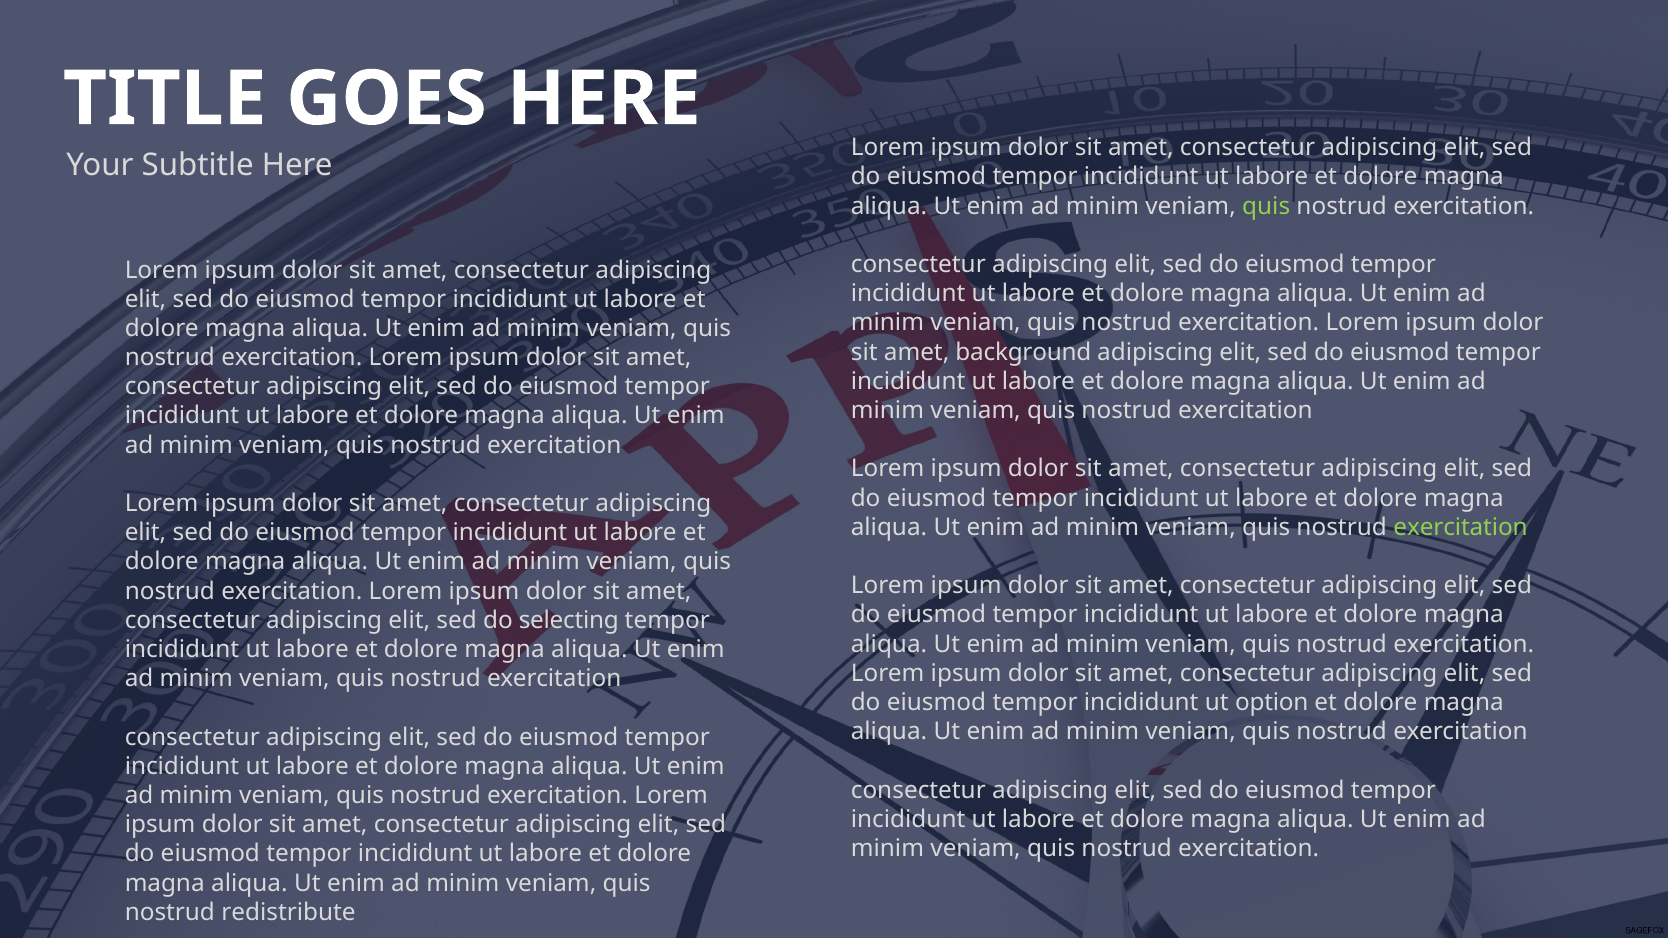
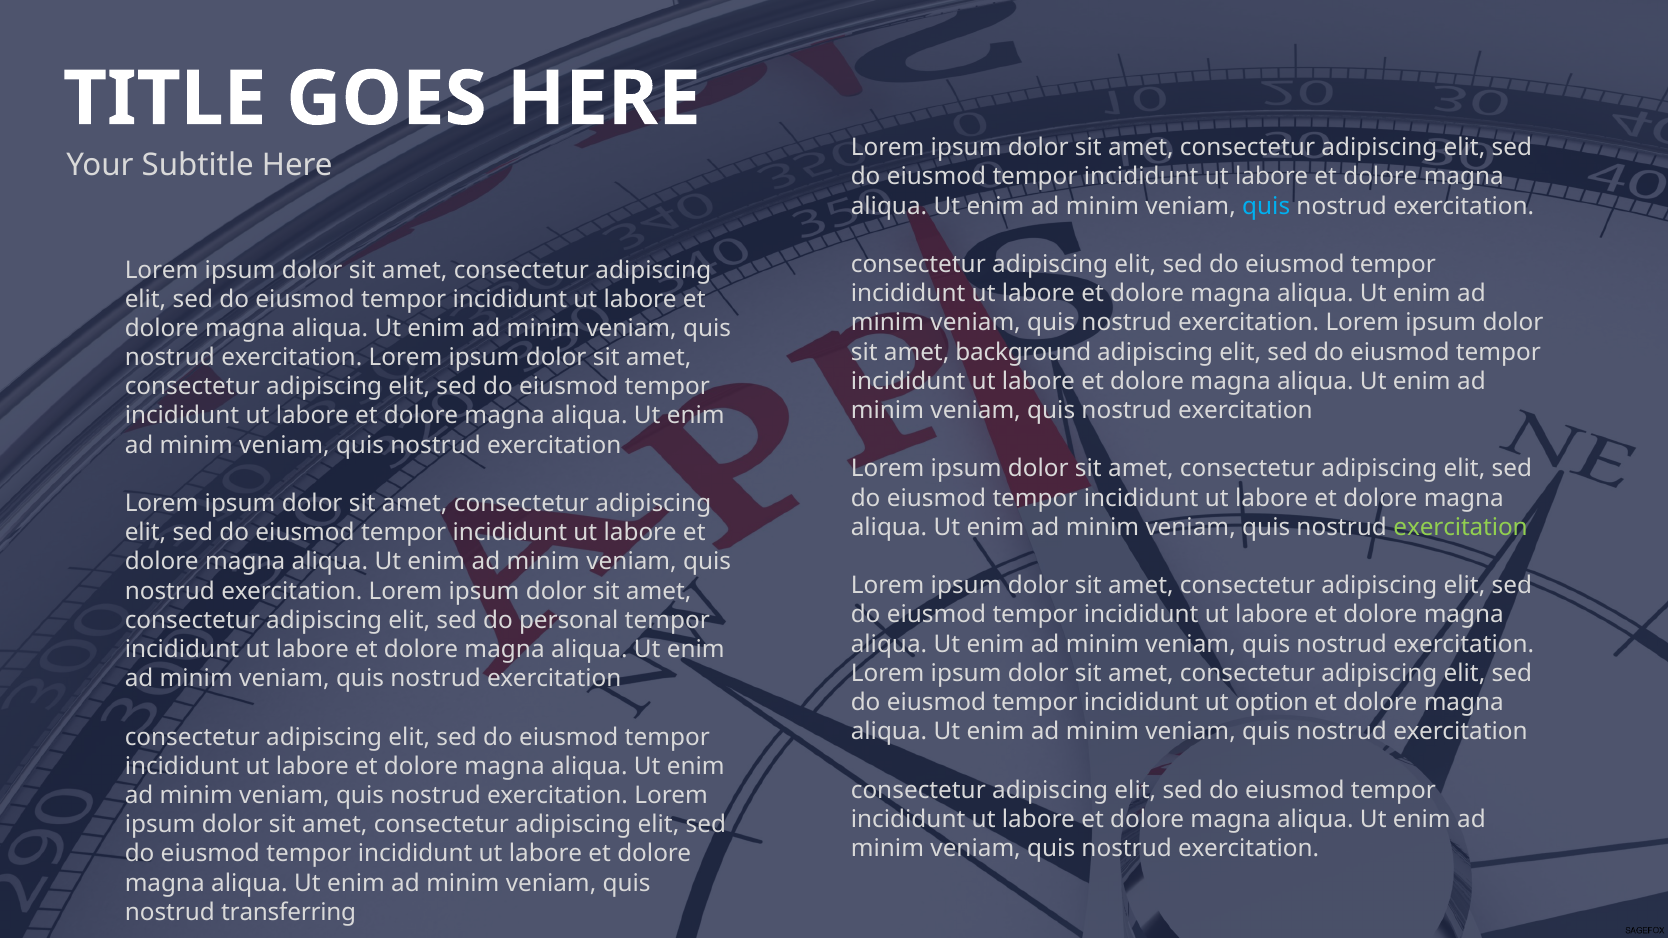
quis at (1266, 206) colour: light green -> light blue
selecting: selecting -> personal
redistribute: redistribute -> transferring
